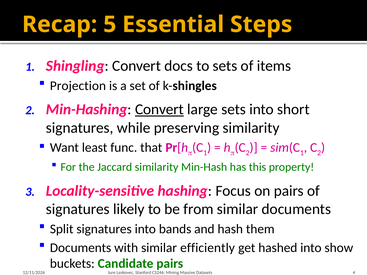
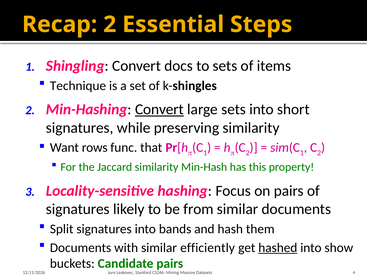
Recap 5: 5 -> 2
Projection: Projection -> Technique
least: least -> rows
hashed underline: none -> present
